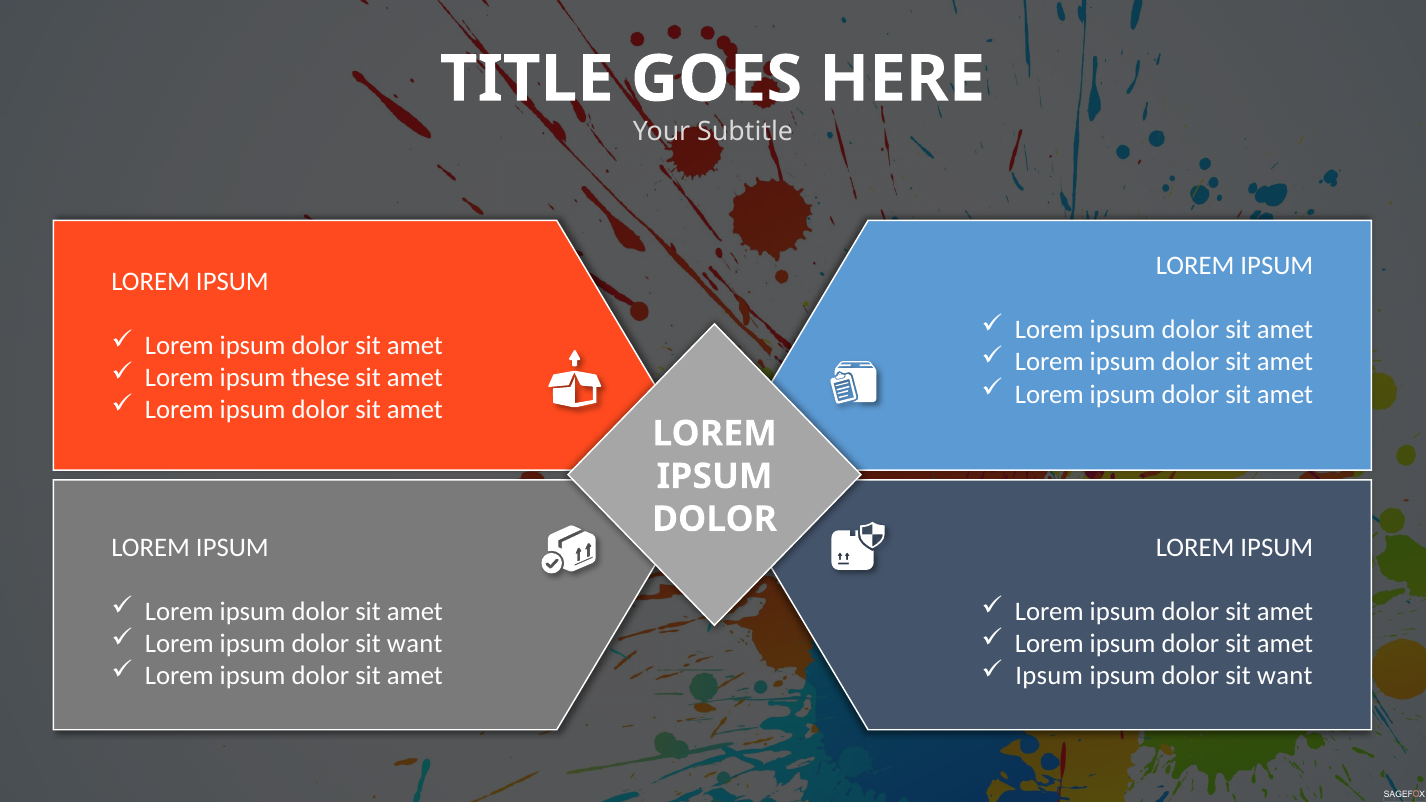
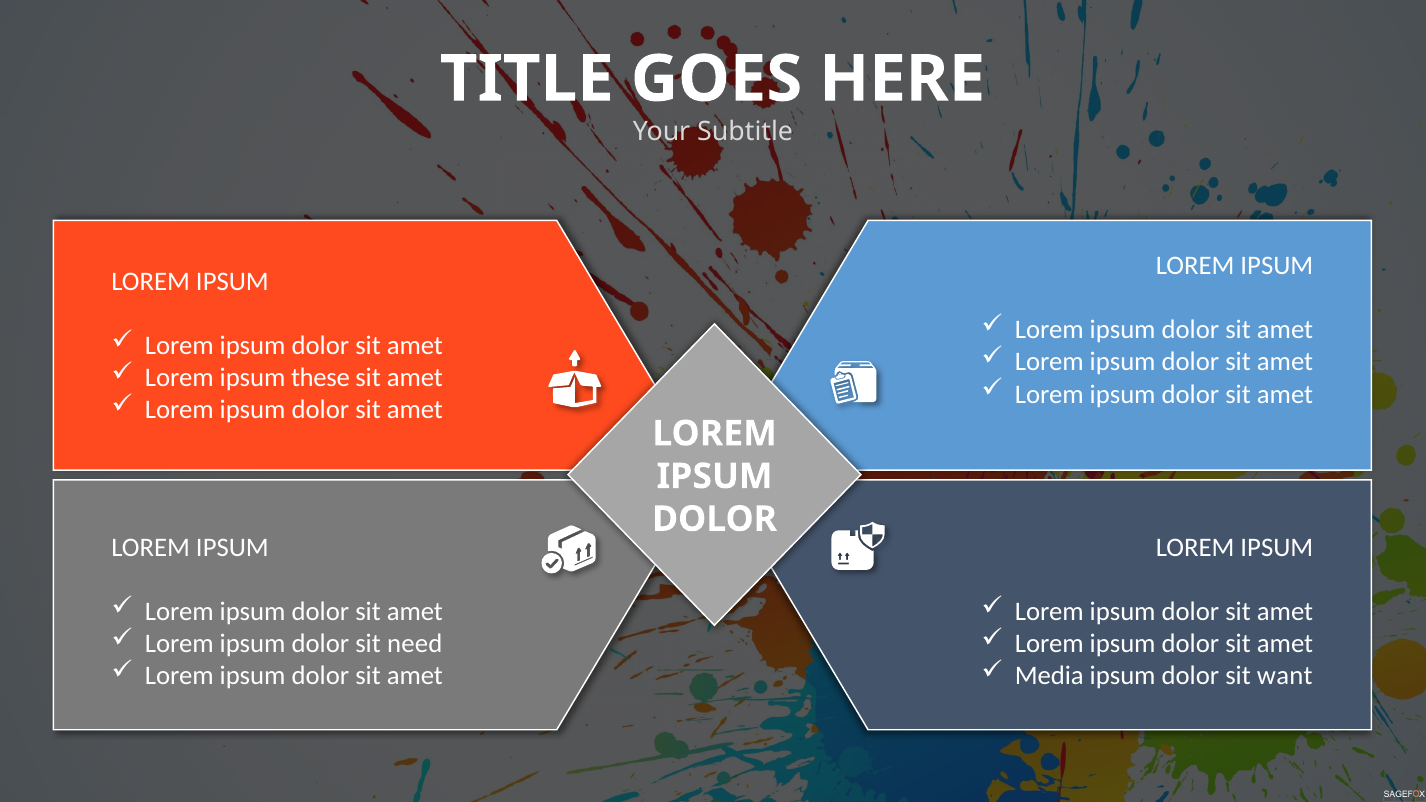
want at (415, 644): want -> need
Ipsum at (1049, 676): Ipsum -> Media
